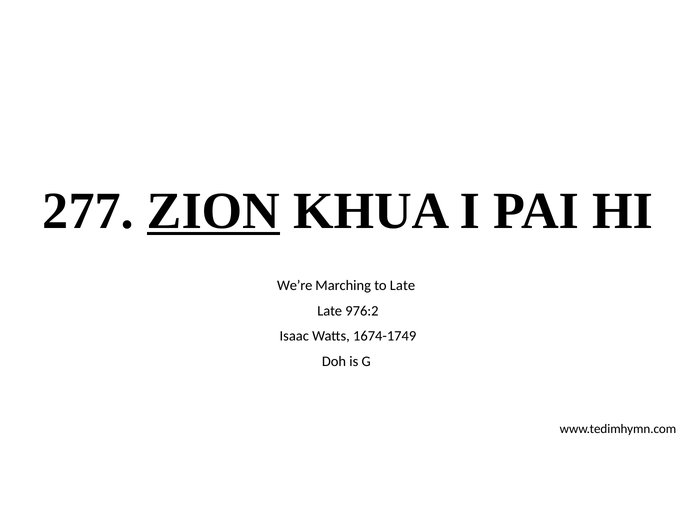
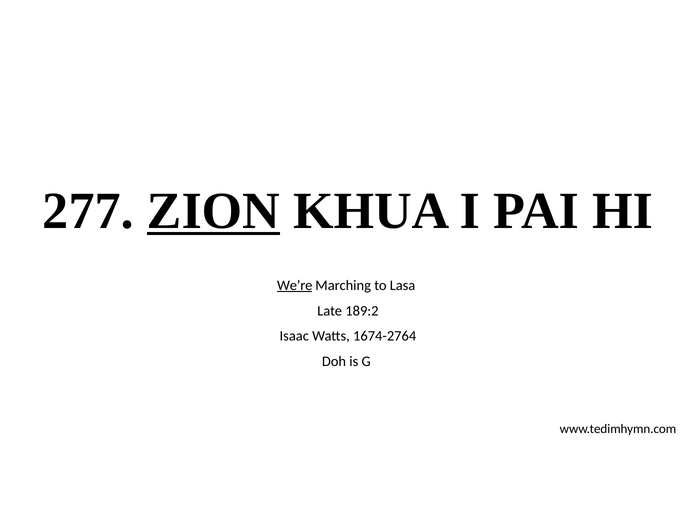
We’re underline: none -> present
to Late: Late -> Lasa
976:2: 976:2 -> 189:2
1674-1749: 1674-1749 -> 1674-2764
